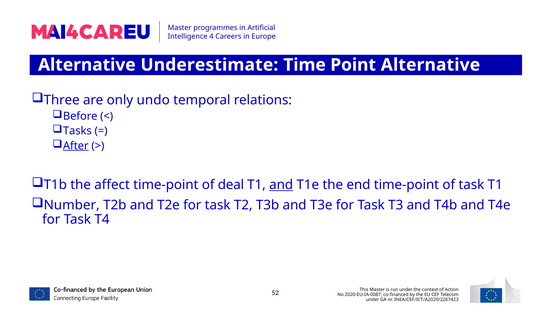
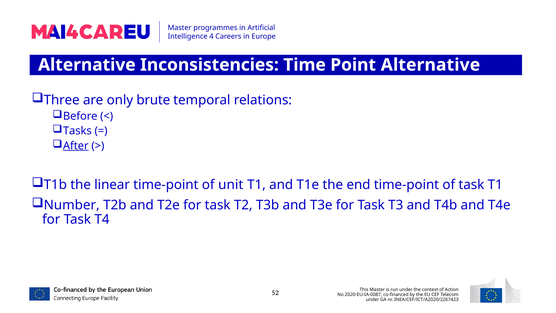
Underestimate: Underestimate -> Inconsistencies
undo: undo -> brute
affect: affect -> linear
deal: deal -> unit
and at (281, 185) underline: present -> none
